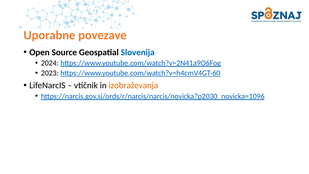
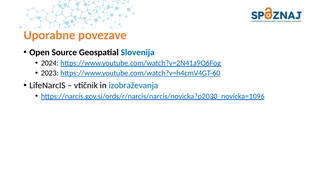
izobraževanja colour: orange -> blue
